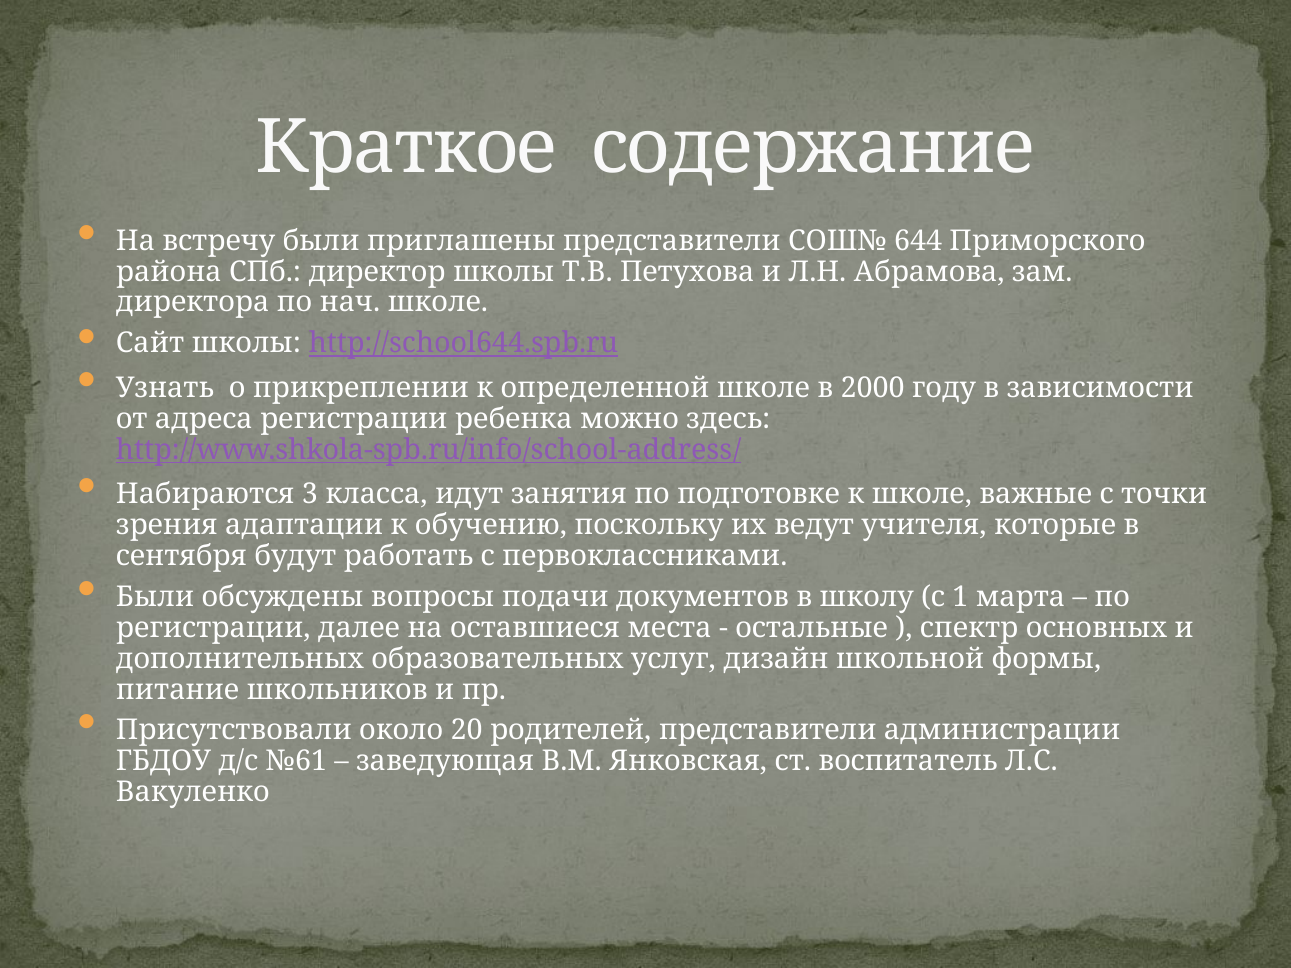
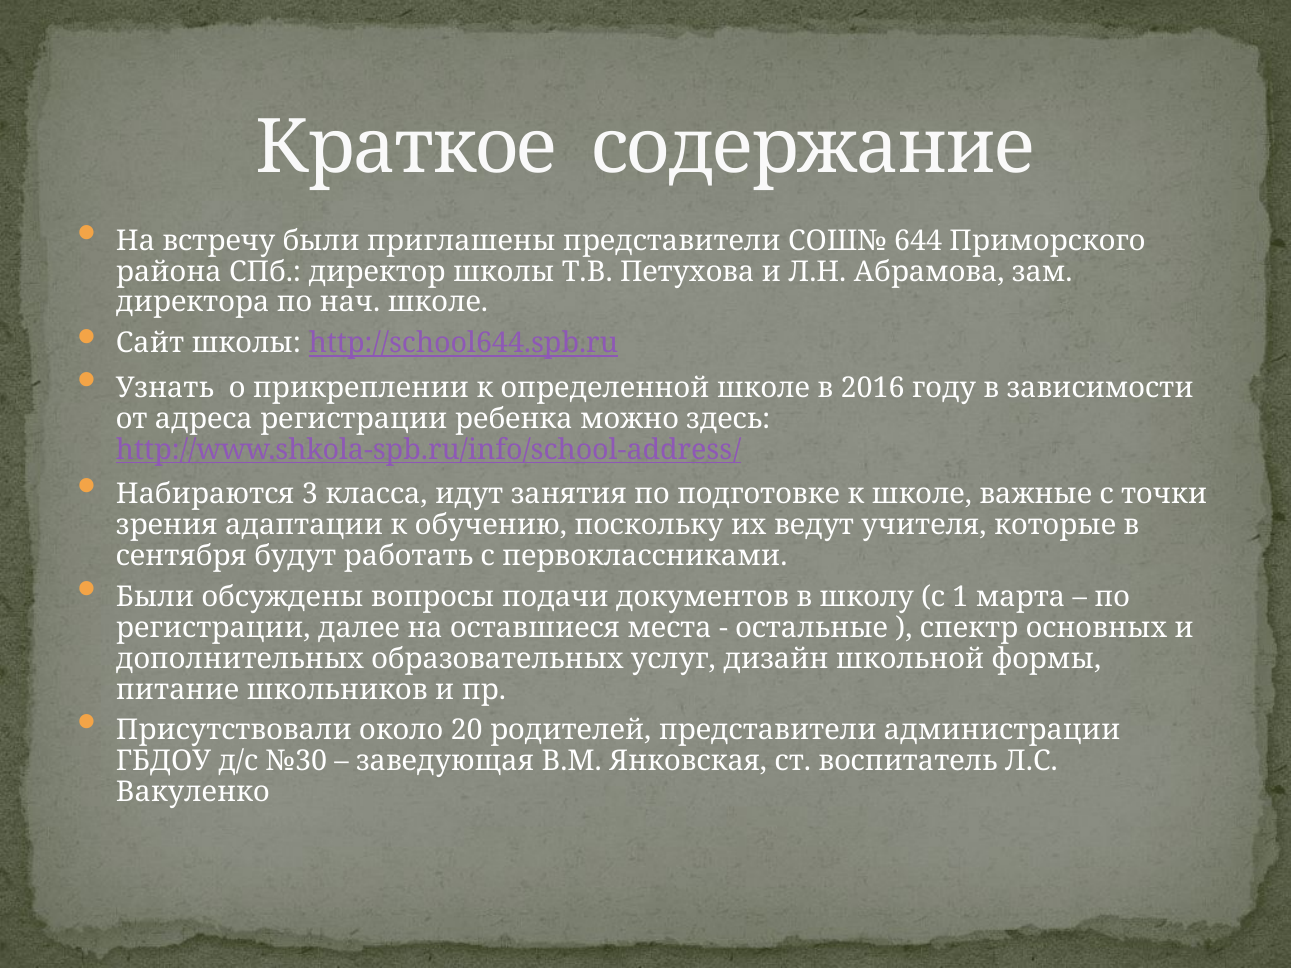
2000: 2000 -> 2016
№61: №61 -> №30
